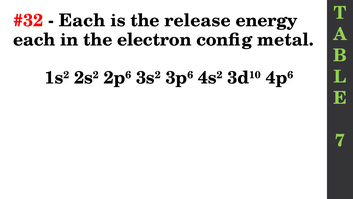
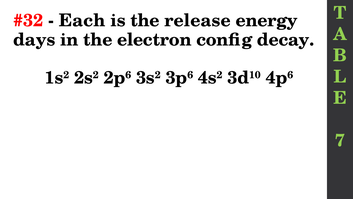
each at (34, 40): each -> days
metal: metal -> decay
